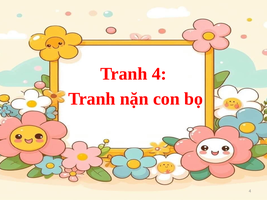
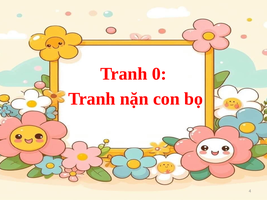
Tranh 4: 4 -> 0
